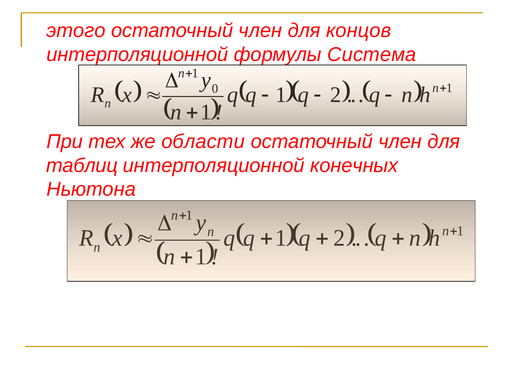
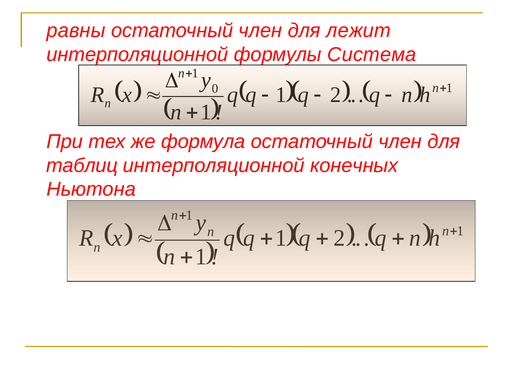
этого: этого -> равны
концов: концов -> лежит
области: области -> формула
